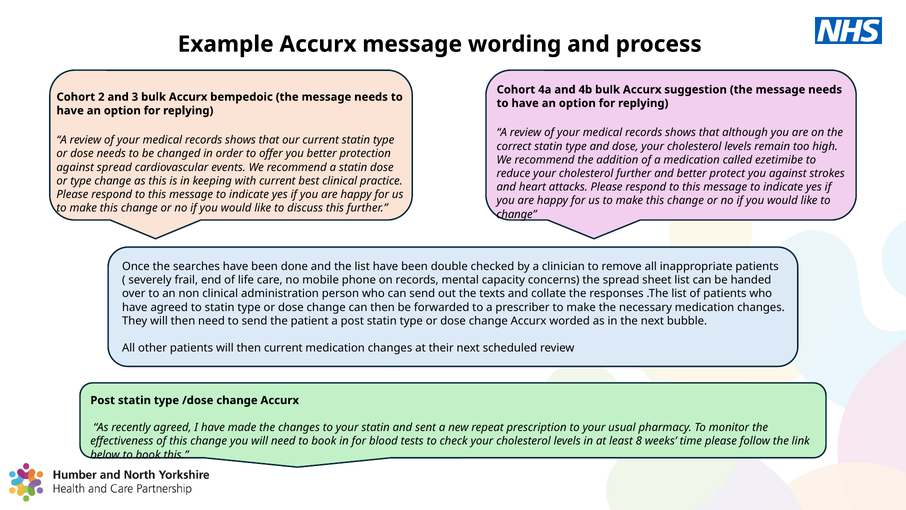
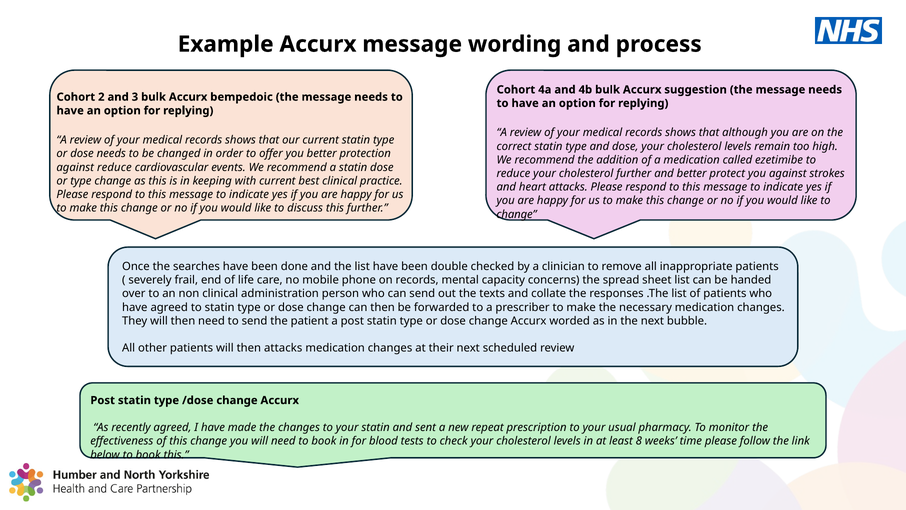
against spread: spread -> reduce
then current: current -> attacks
